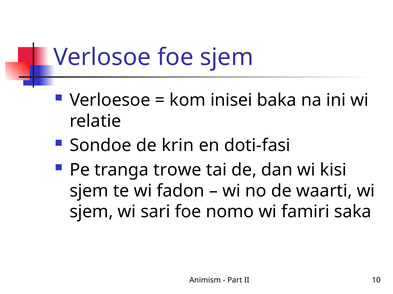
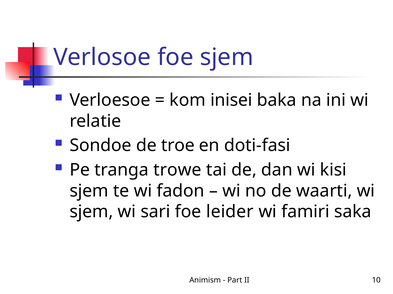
krin: krin -> troe
nomo: nomo -> leider
